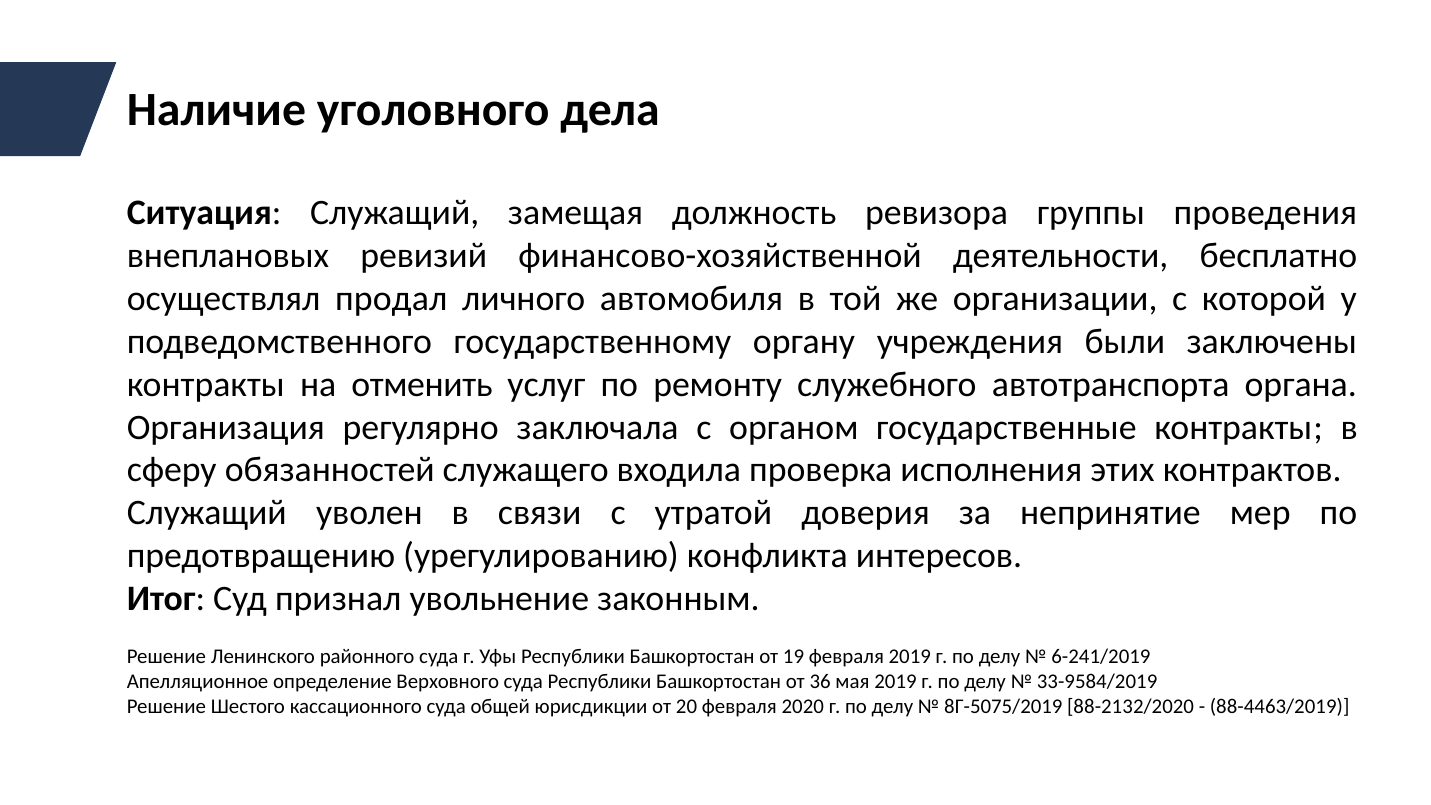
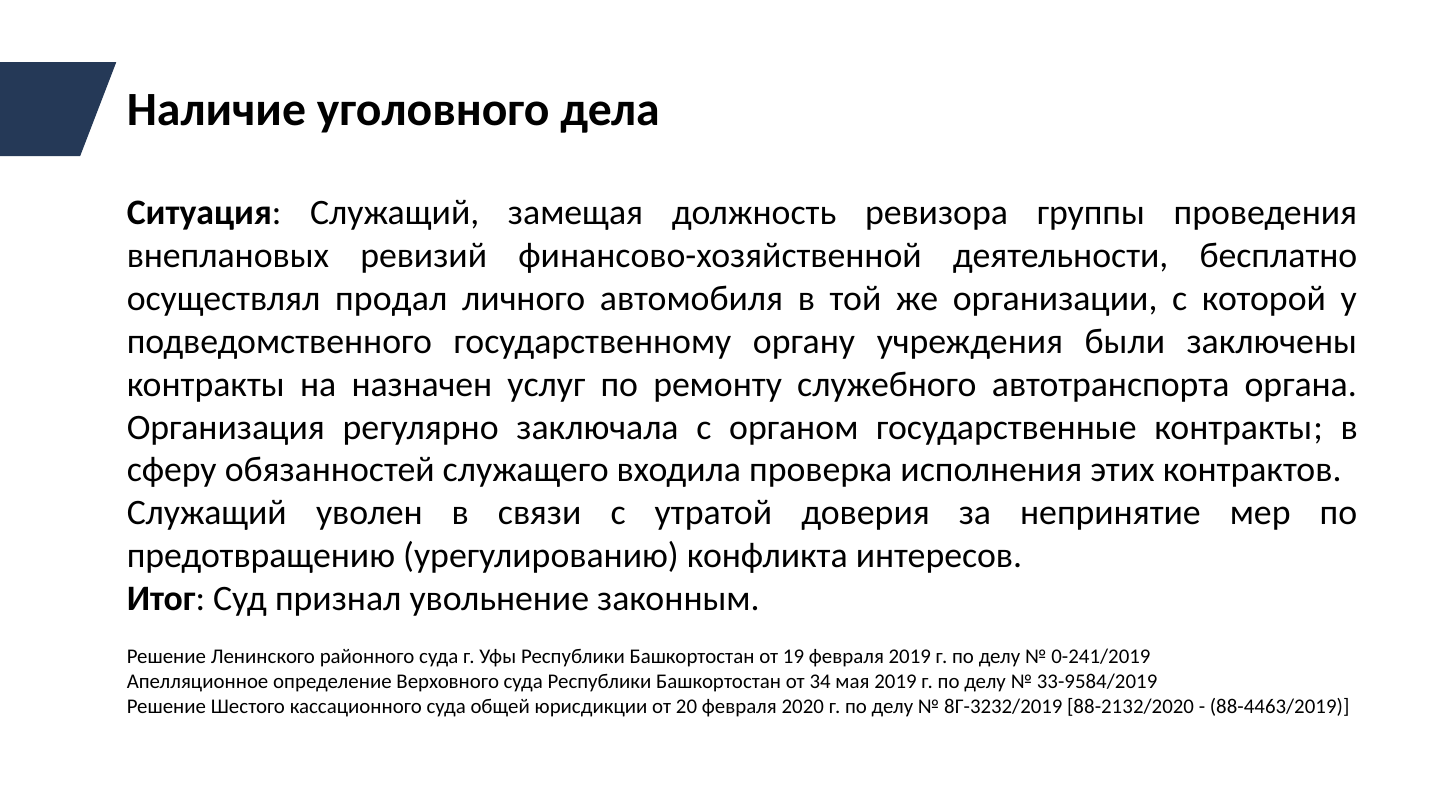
отменить: отменить -> назначен
6-241/2019: 6-241/2019 -> 0-241/2019
36: 36 -> 34
8Г-5075/2019: 8Г-5075/2019 -> 8Г-3232/2019
